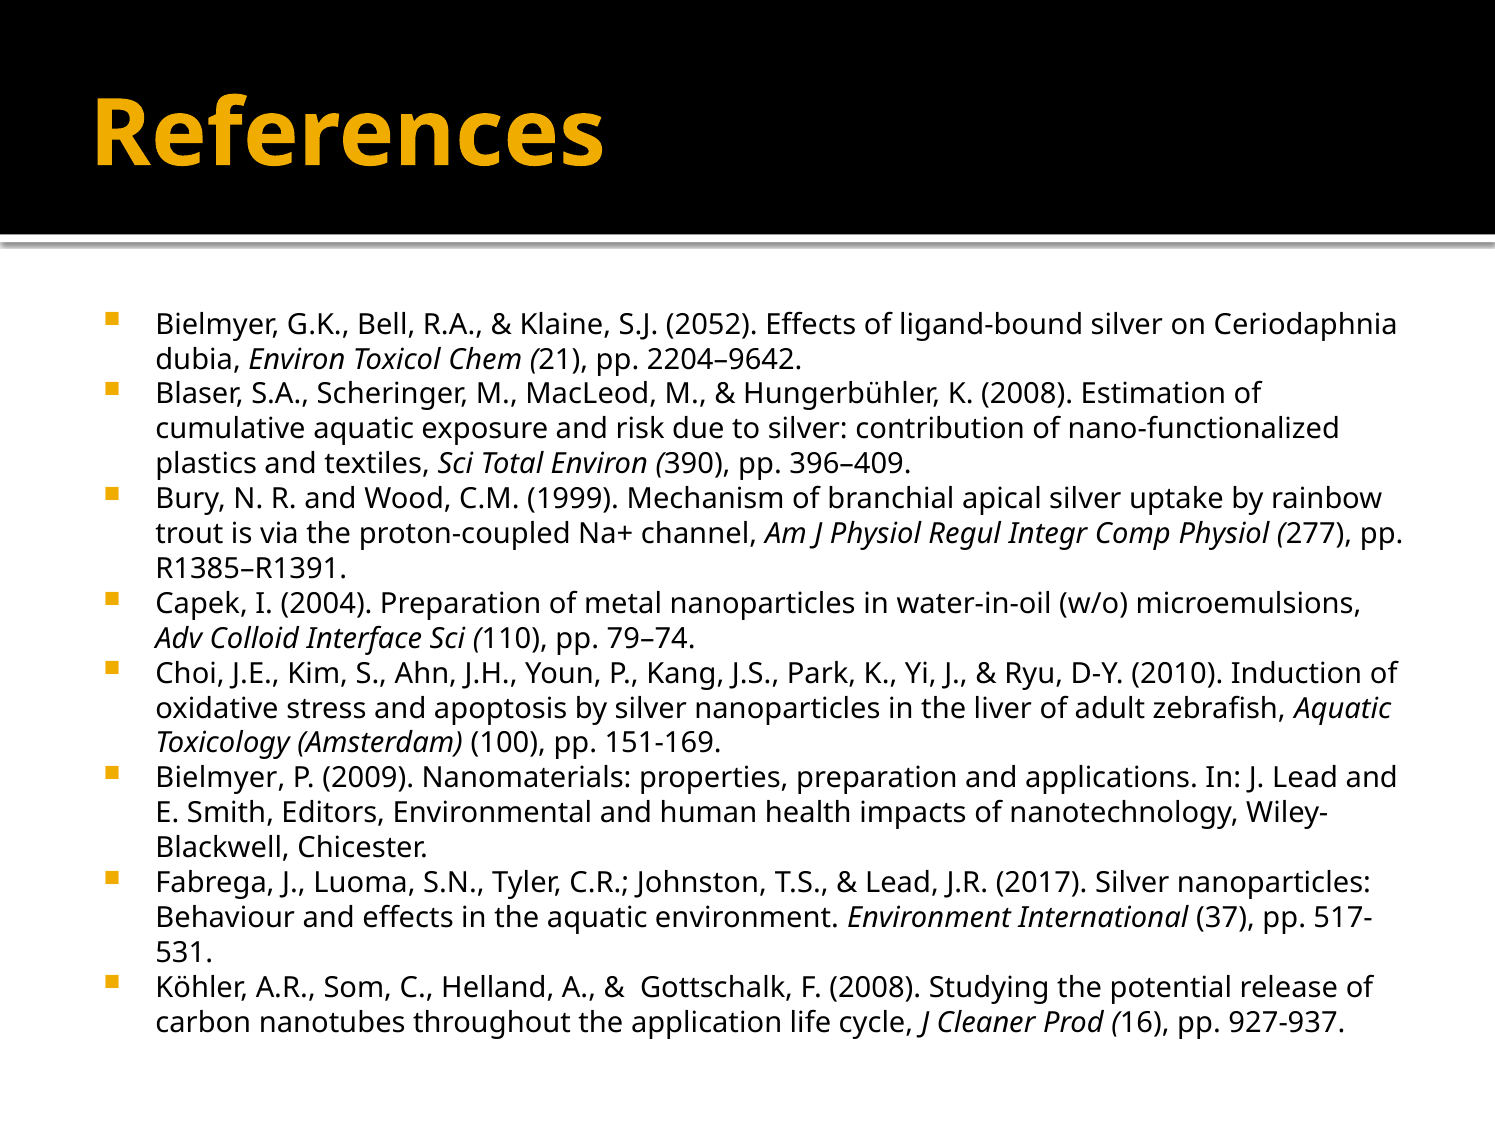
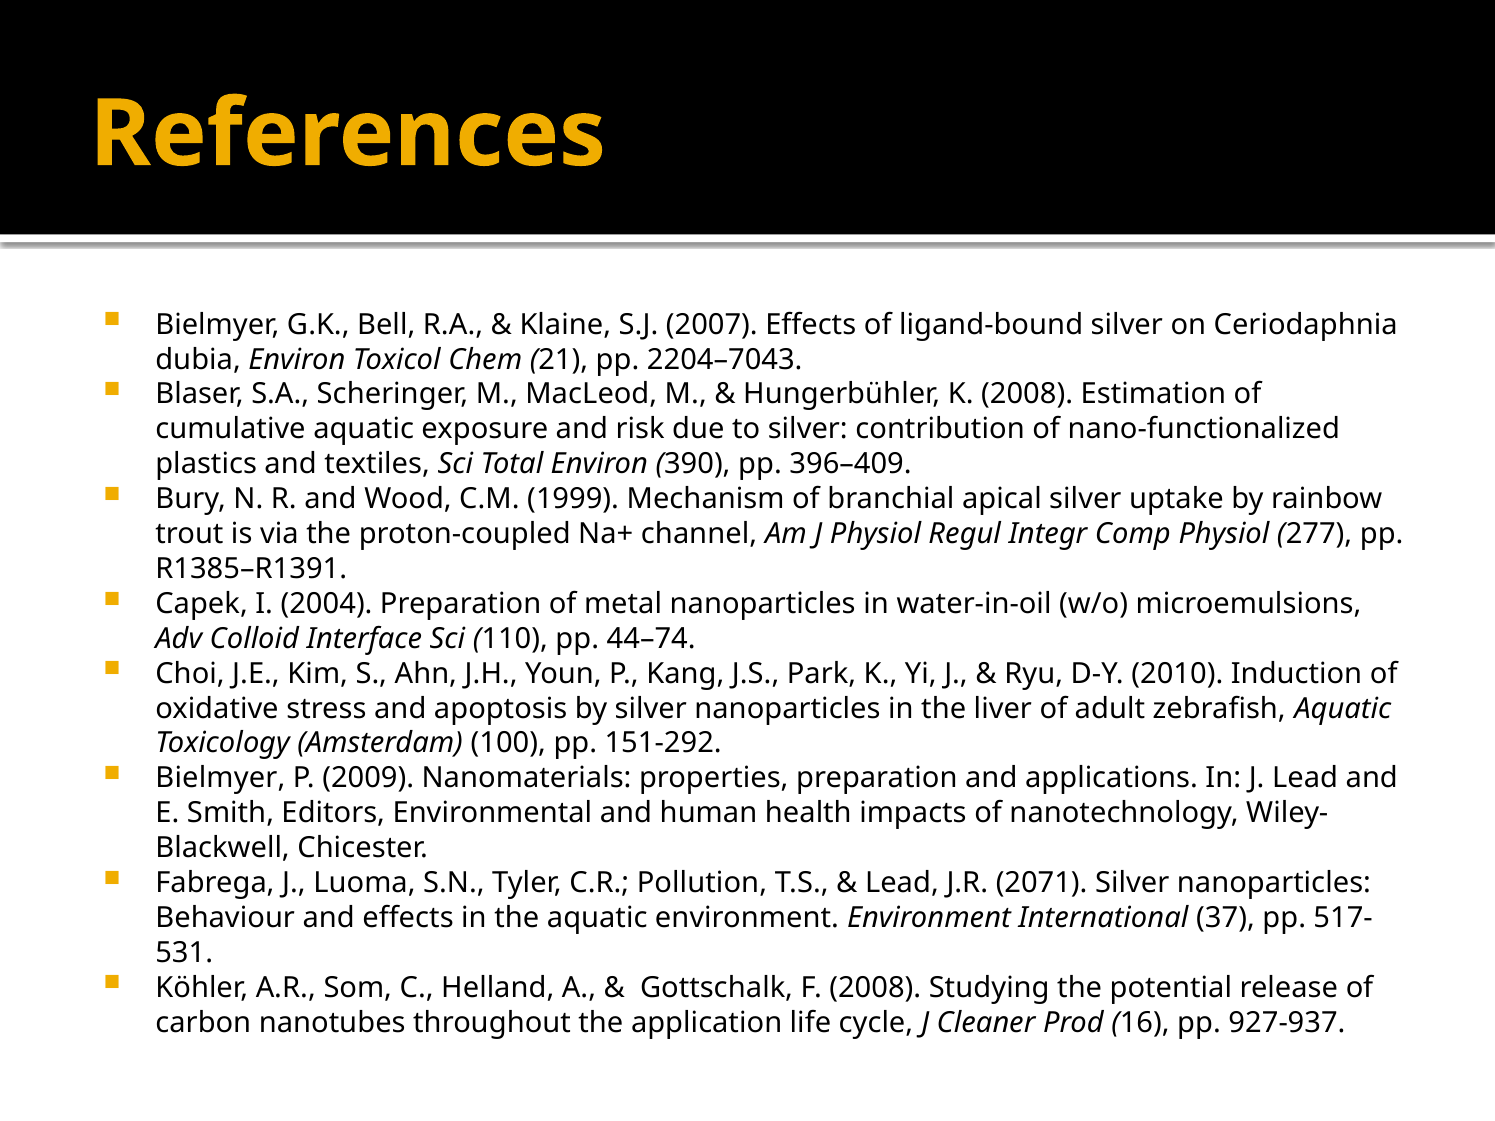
2052: 2052 -> 2007
2204–9642: 2204–9642 -> 2204–7043
79–74: 79–74 -> 44–74
151-169: 151-169 -> 151-292
Johnston: Johnston -> Pollution
2017: 2017 -> 2071
